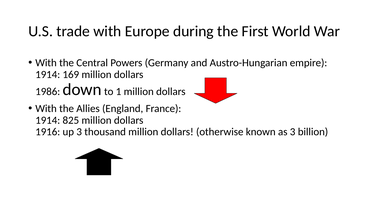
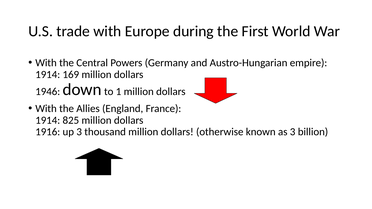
1986: 1986 -> 1946
